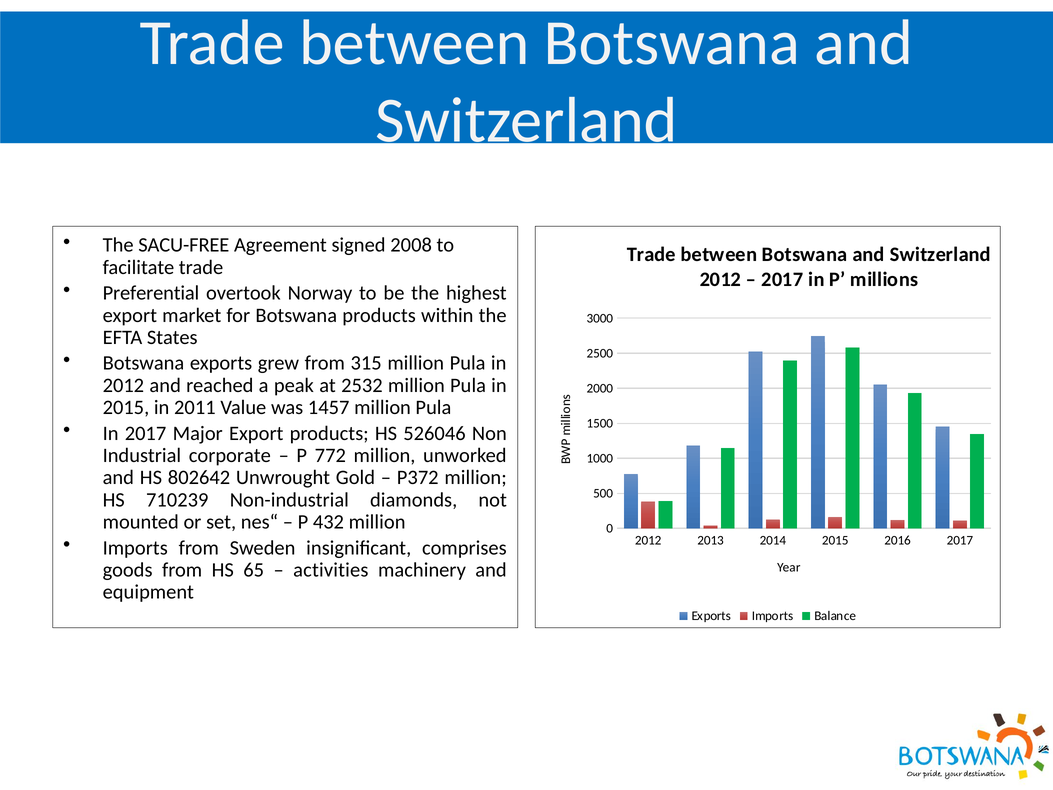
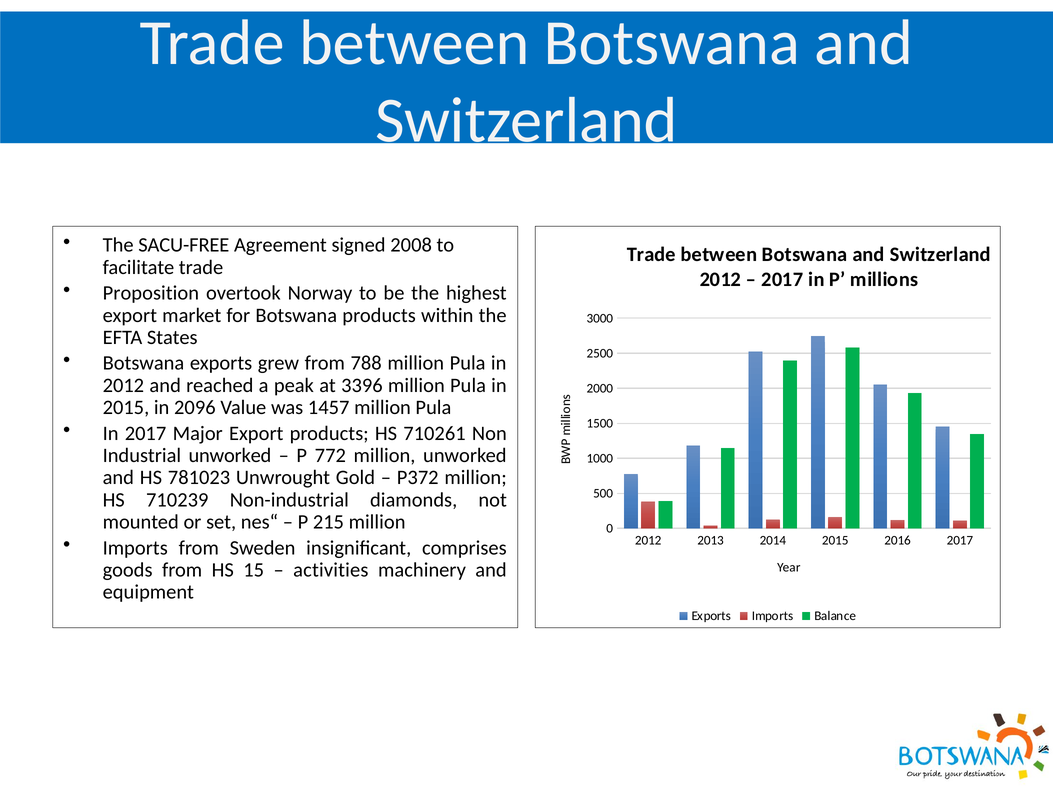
Preferential: Preferential -> Proposition
315: 315 -> 788
2532: 2532 -> 3396
2011: 2011 -> 2096
526046: 526046 -> 710261
Industrial corporate: corporate -> unworked
802642: 802642 -> 781023
432: 432 -> 215
65: 65 -> 15
